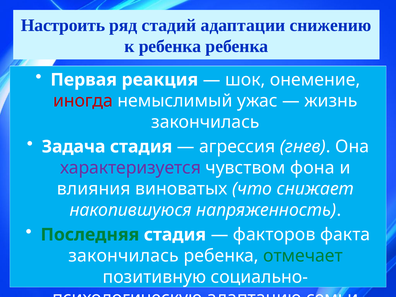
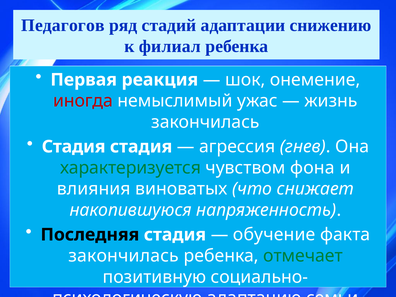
Настроить: Настроить -> Педагогов
к ребенка: ребенка -> филиал
Задача at (74, 147): Задача -> Стадия
характеризуется colour: purple -> green
Последняя colour: green -> black
факторов: факторов -> обучение
